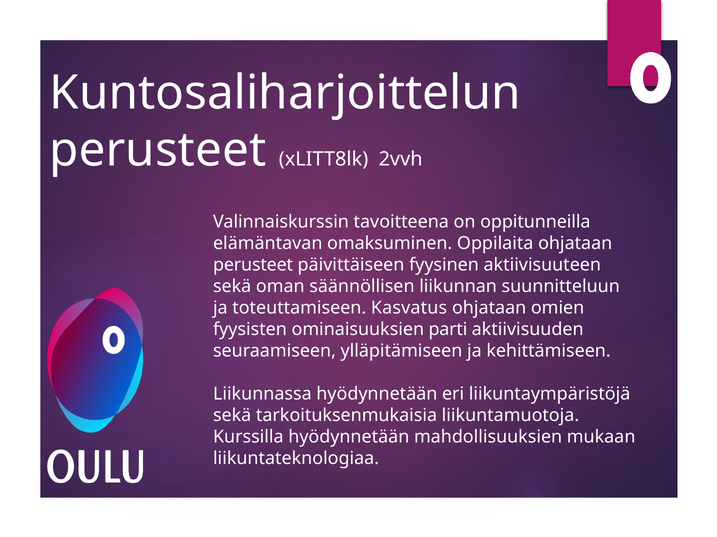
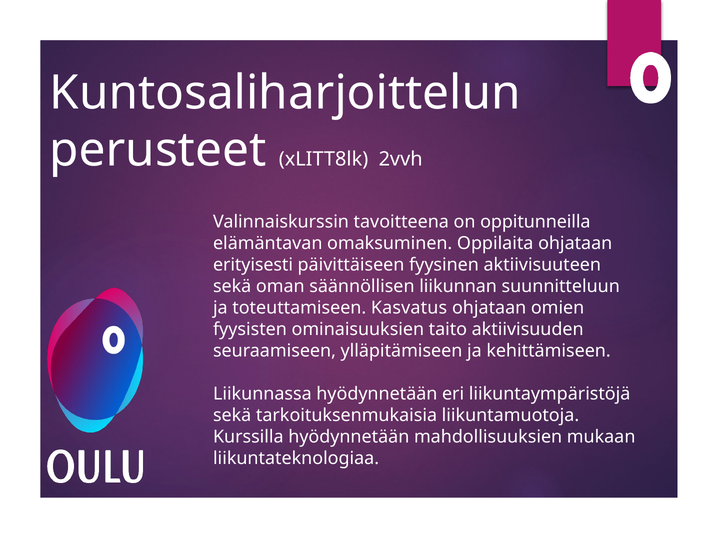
perusteet at (253, 265): perusteet -> erityisesti
parti: parti -> taito
